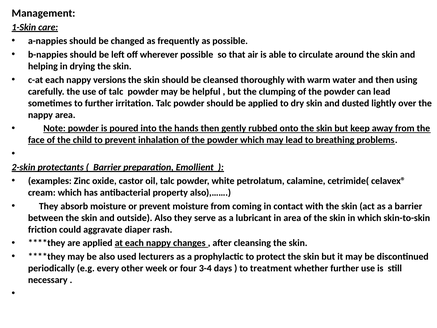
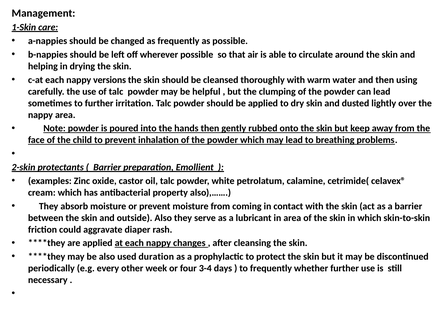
lecturers: lecturers -> duration
to treatment: treatment -> frequently
